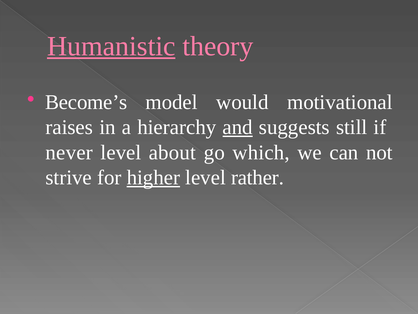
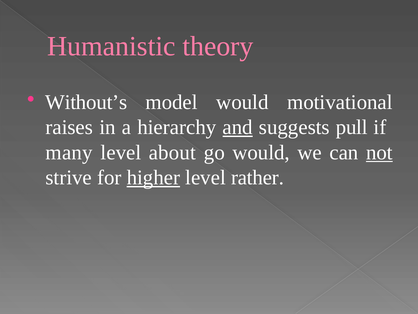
Humanistic underline: present -> none
Become’s: Become’s -> Without’s
still: still -> pull
never: never -> many
go which: which -> would
not underline: none -> present
